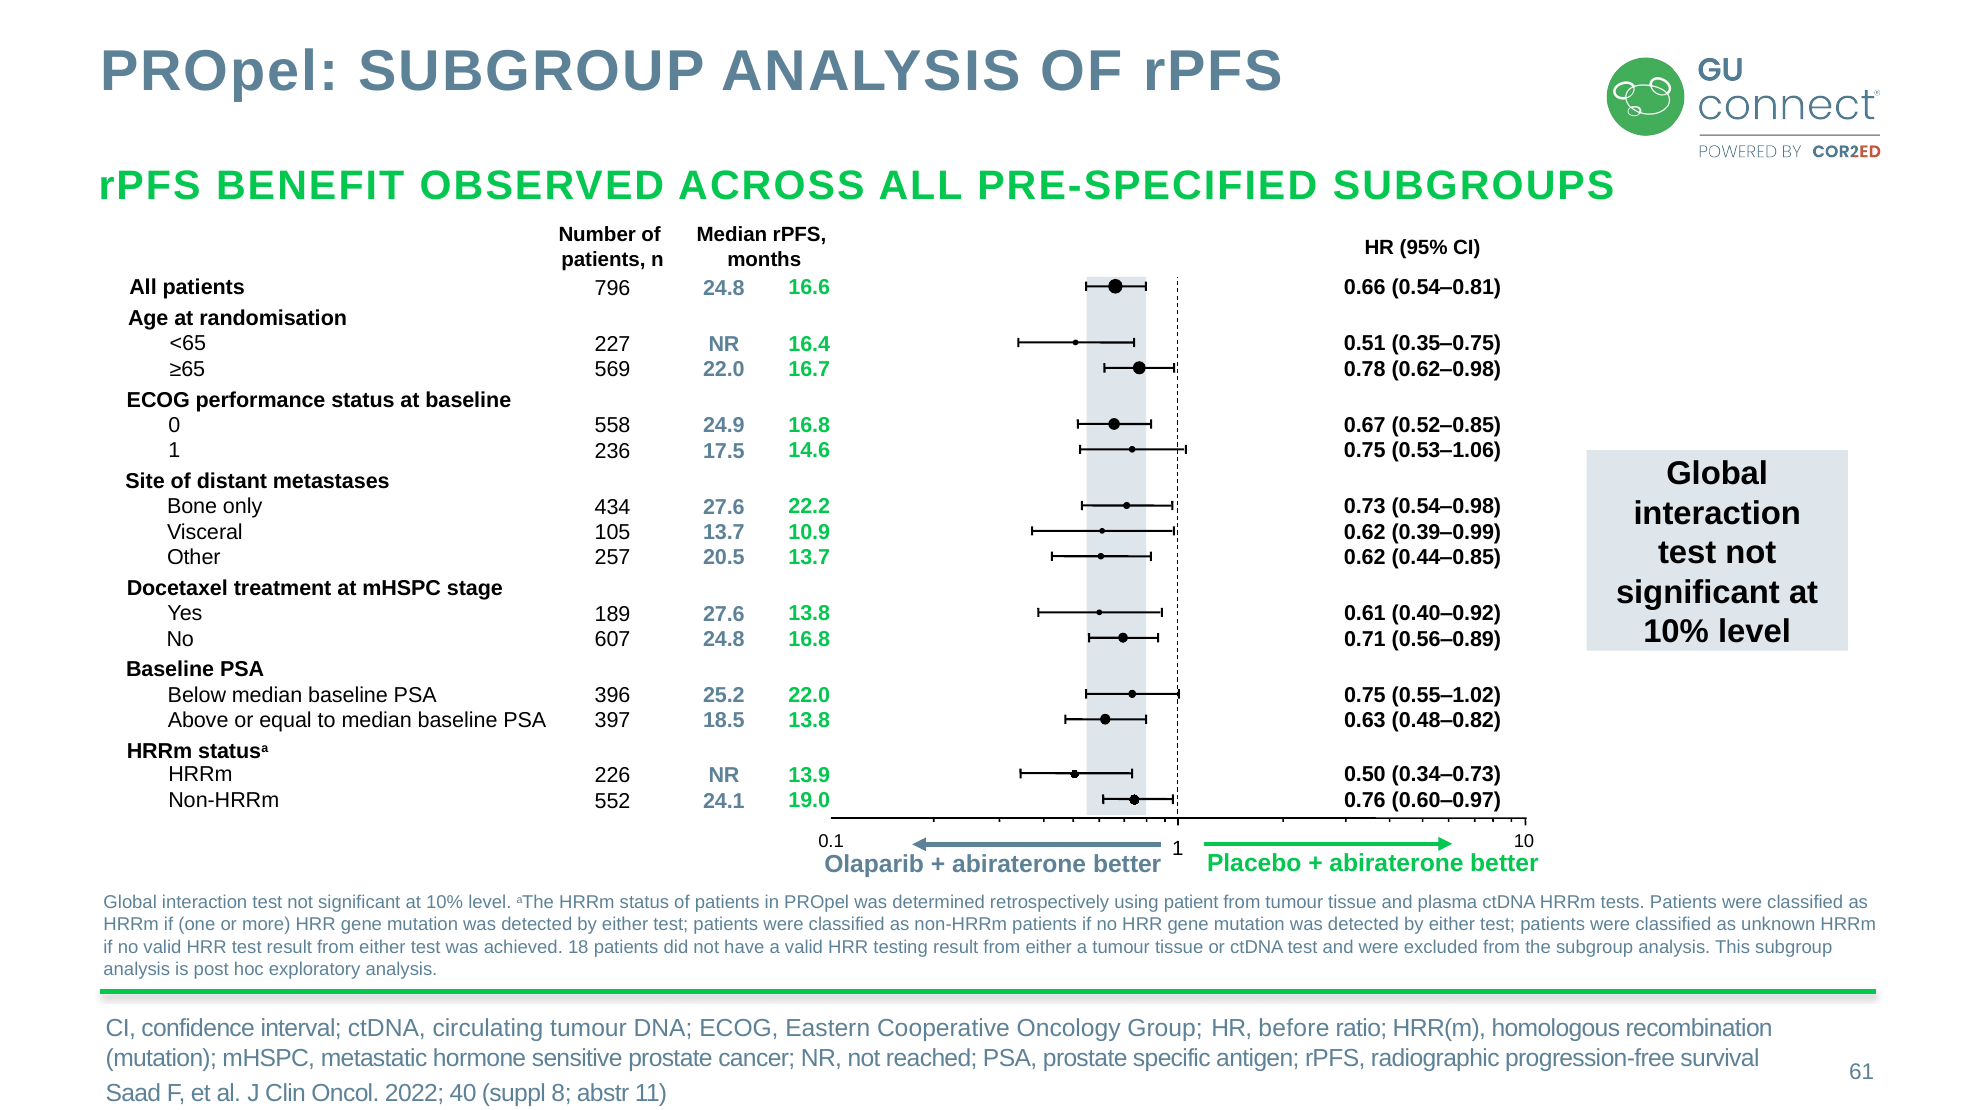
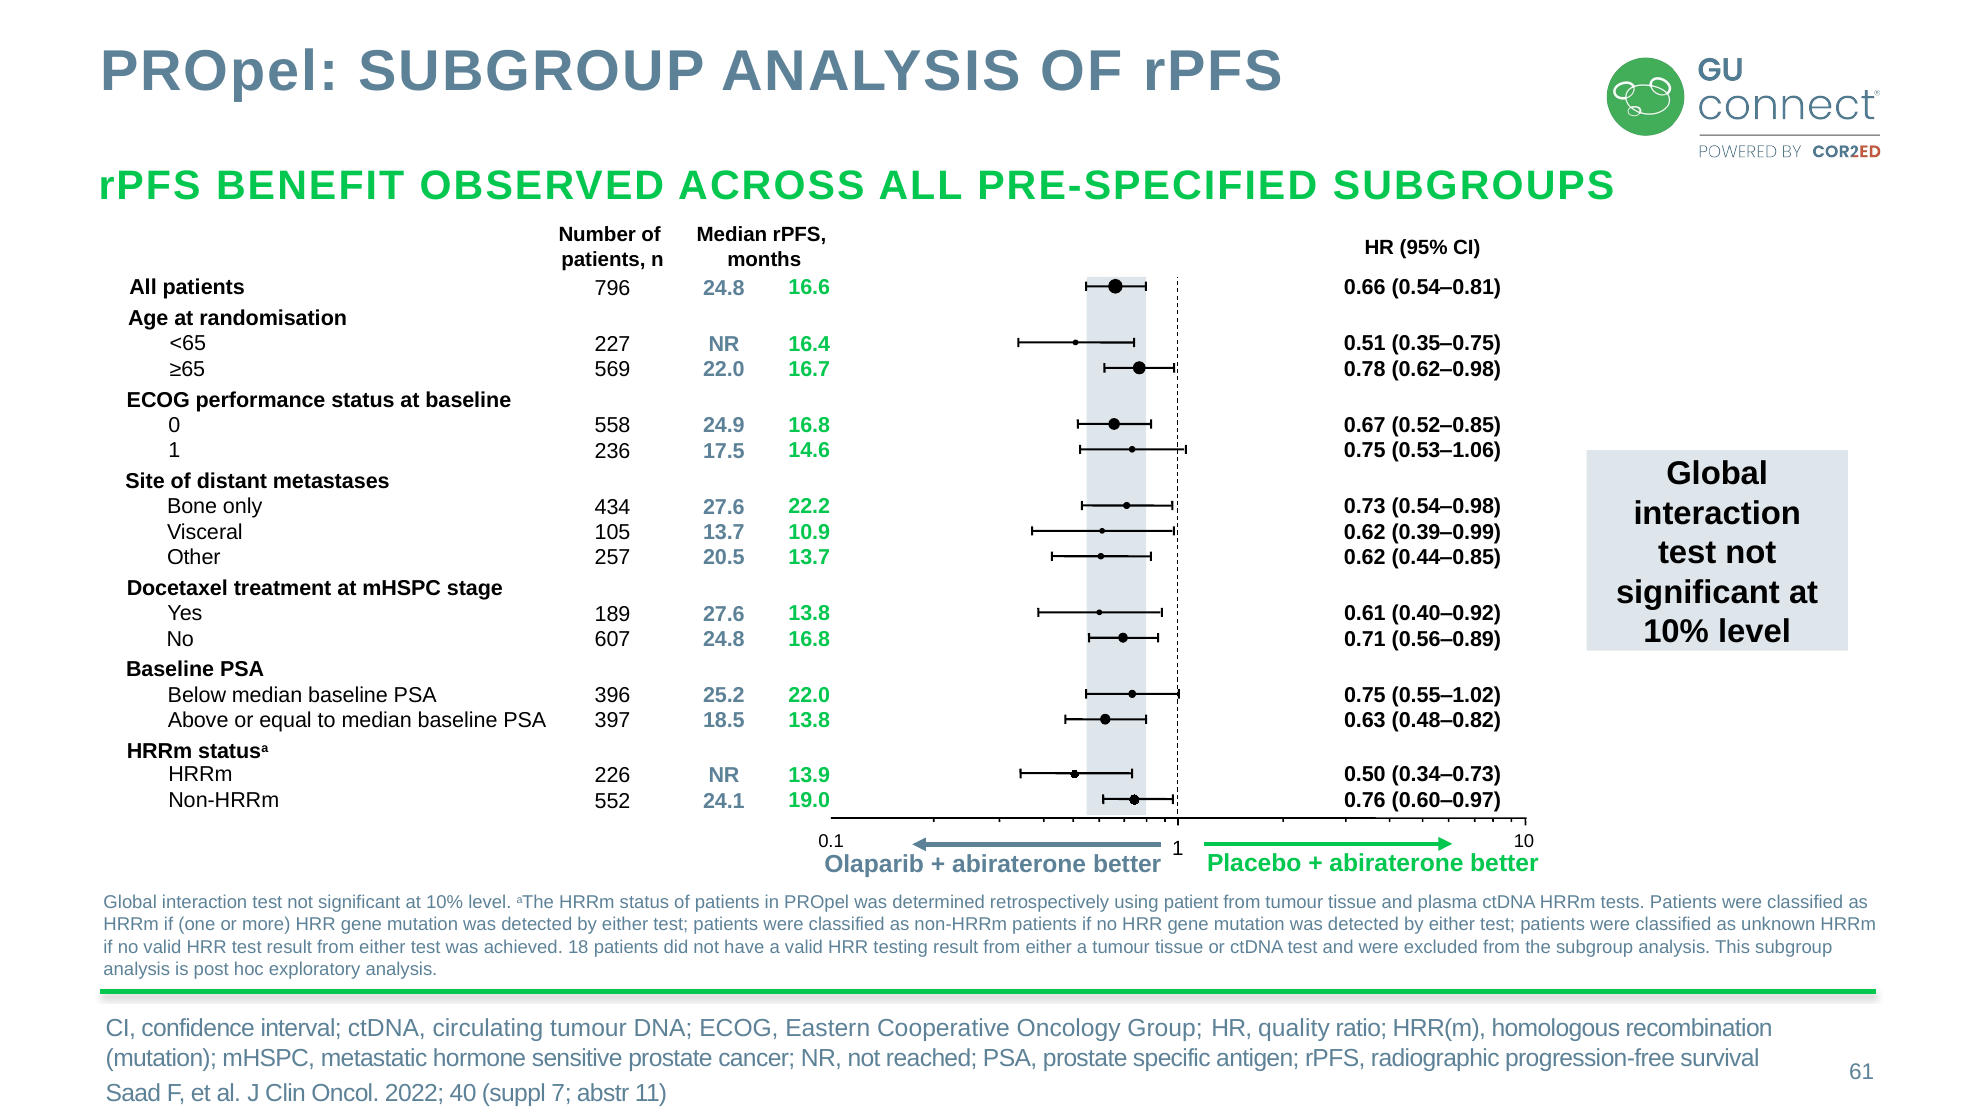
before: before -> quality
8: 8 -> 7
